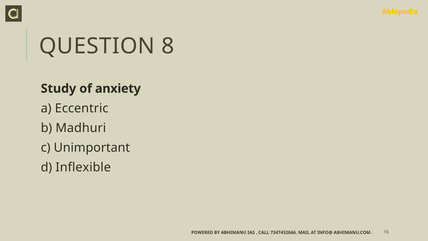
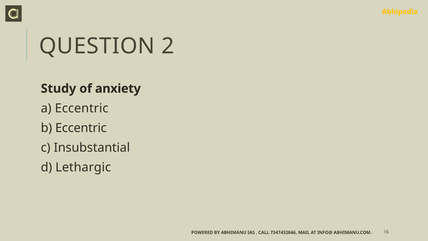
8: 8 -> 2
b Madhuri: Madhuri -> Eccentric
Unimportant: Unimportant -> Insubstantial
Inflexible: Inflexible -> Lethargic
